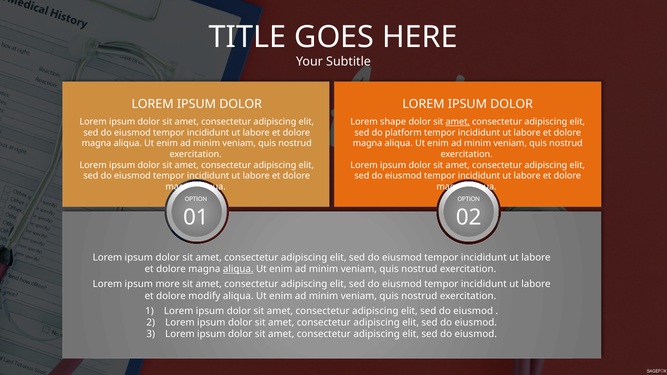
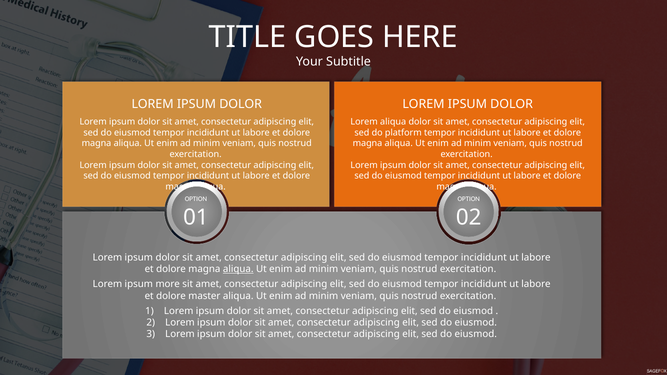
Lorem shape: shape -> aliqua
amet at (458, 122) underline: present -> none
modify: modify -> master
